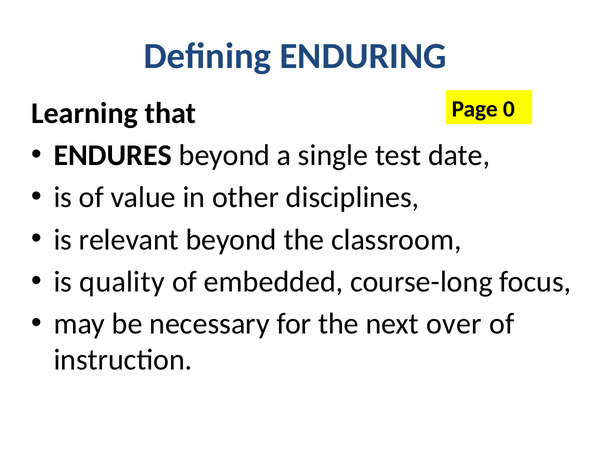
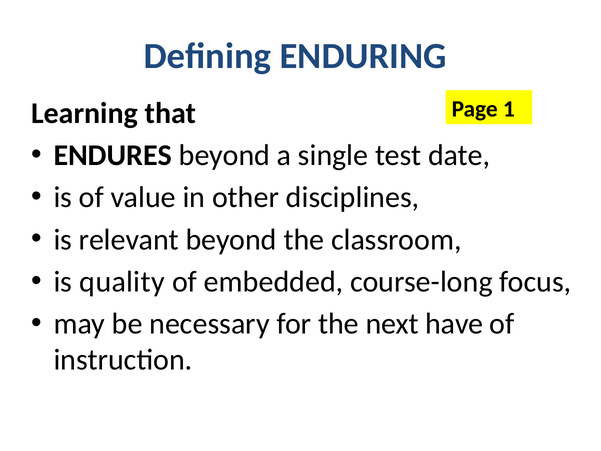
0: 0 -> 1
over: over -> have
